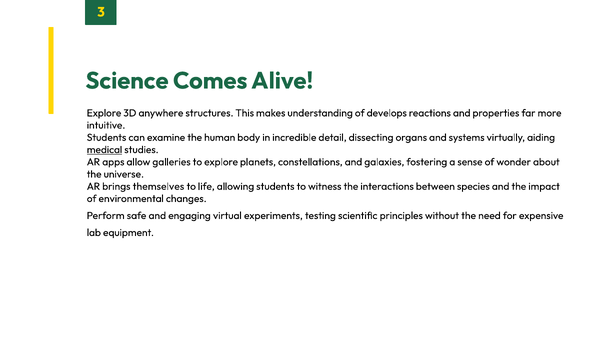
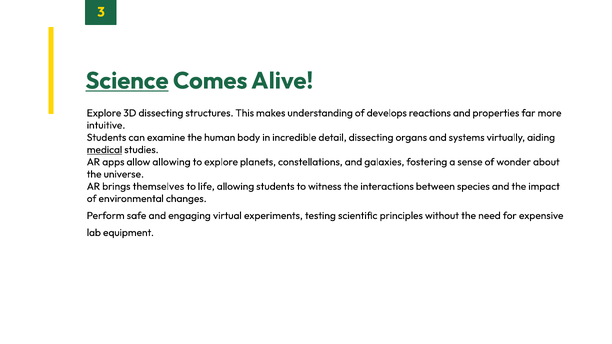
Science underline: none -> present
3D anywhere: anywhere -> dissecting
allow galleries: galleries -> allowing
